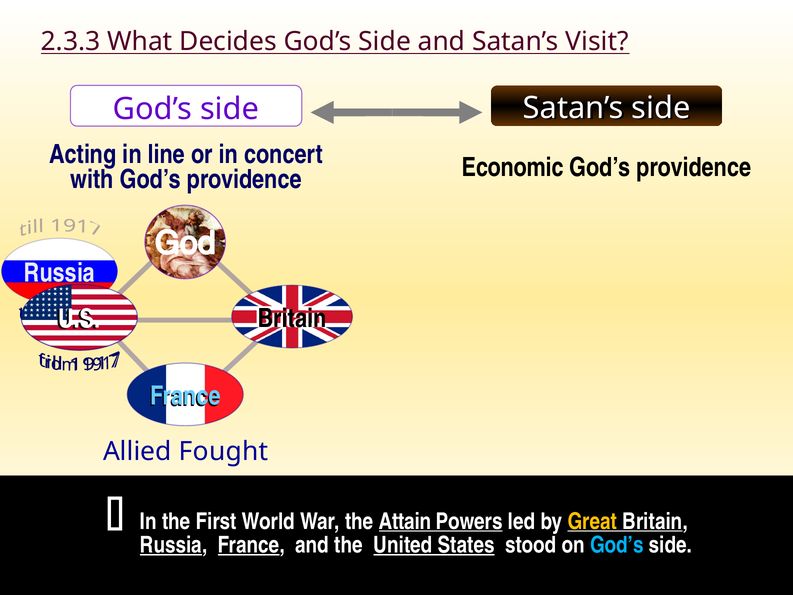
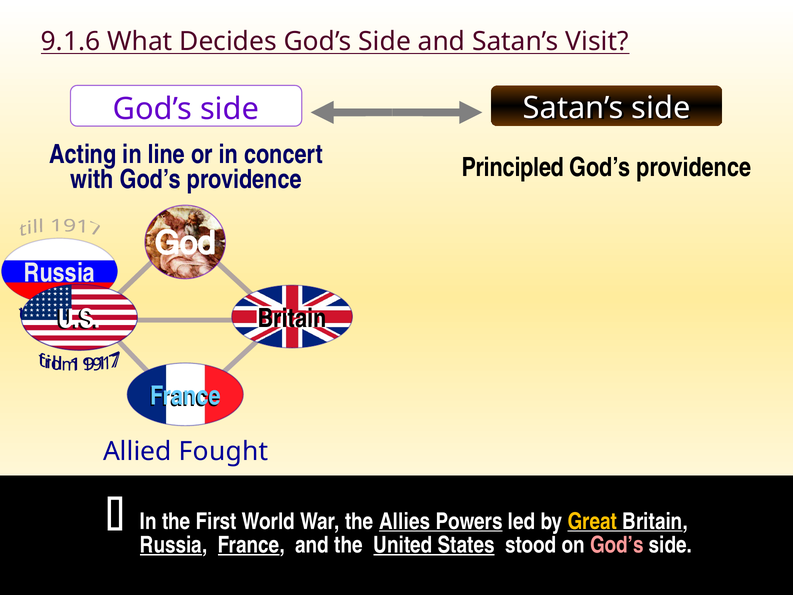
2.3.3: 2.3.3 -> 9.1.6
Economic: Economic -> Principled
Attain: Attain -> Allies
God’s at (617, 545) colour: light blue -> pink
